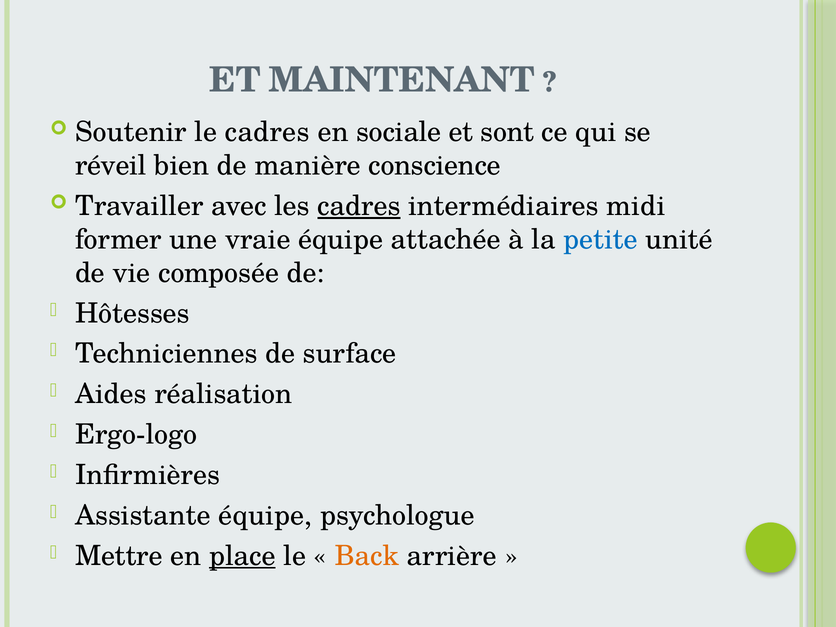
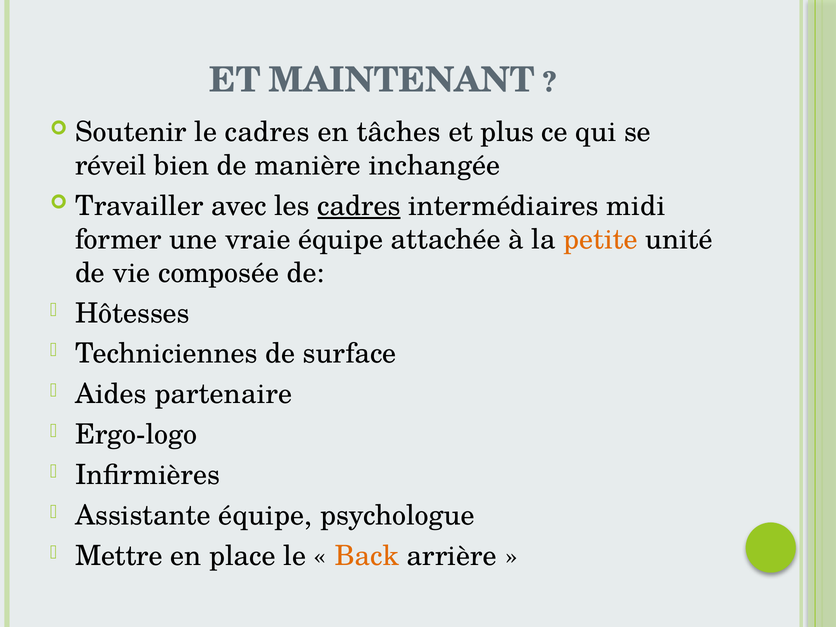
sociale: sociale -> tâches
sont: sont -> plus
conscience: conscience -> inchangée
petite colour: blue -> orange
réalisation: réalisation -> partenaire
place underline: present -> none
